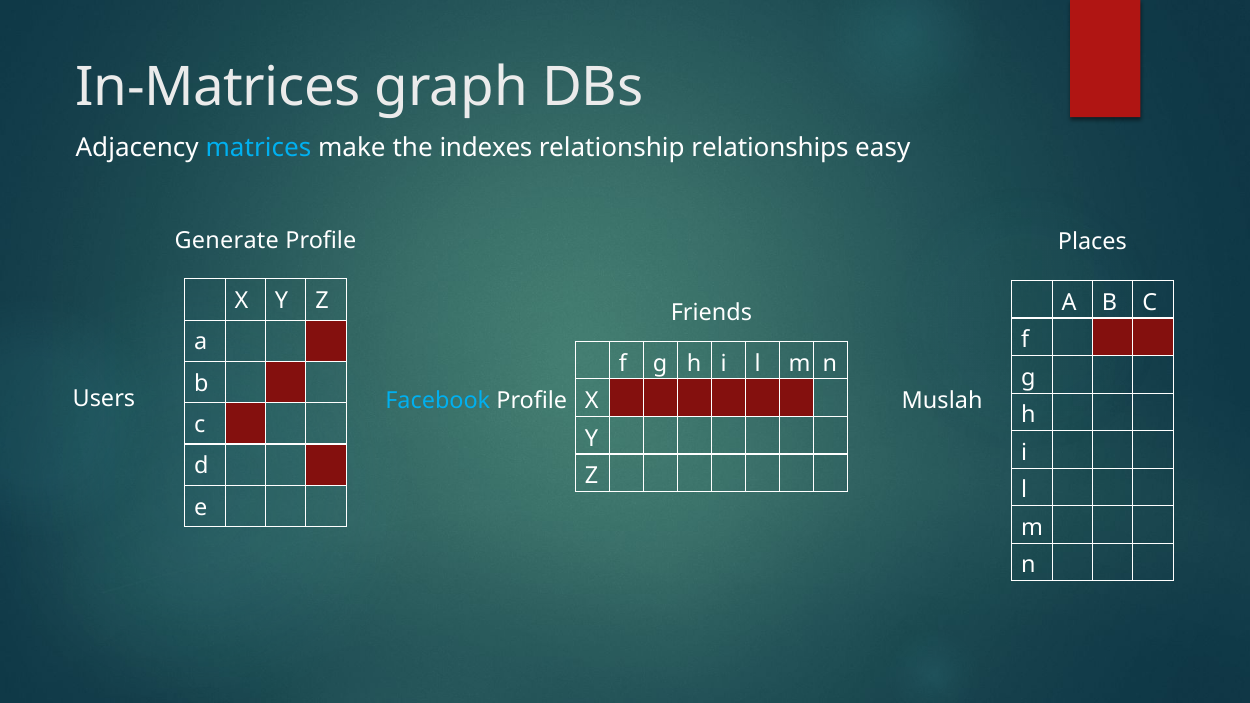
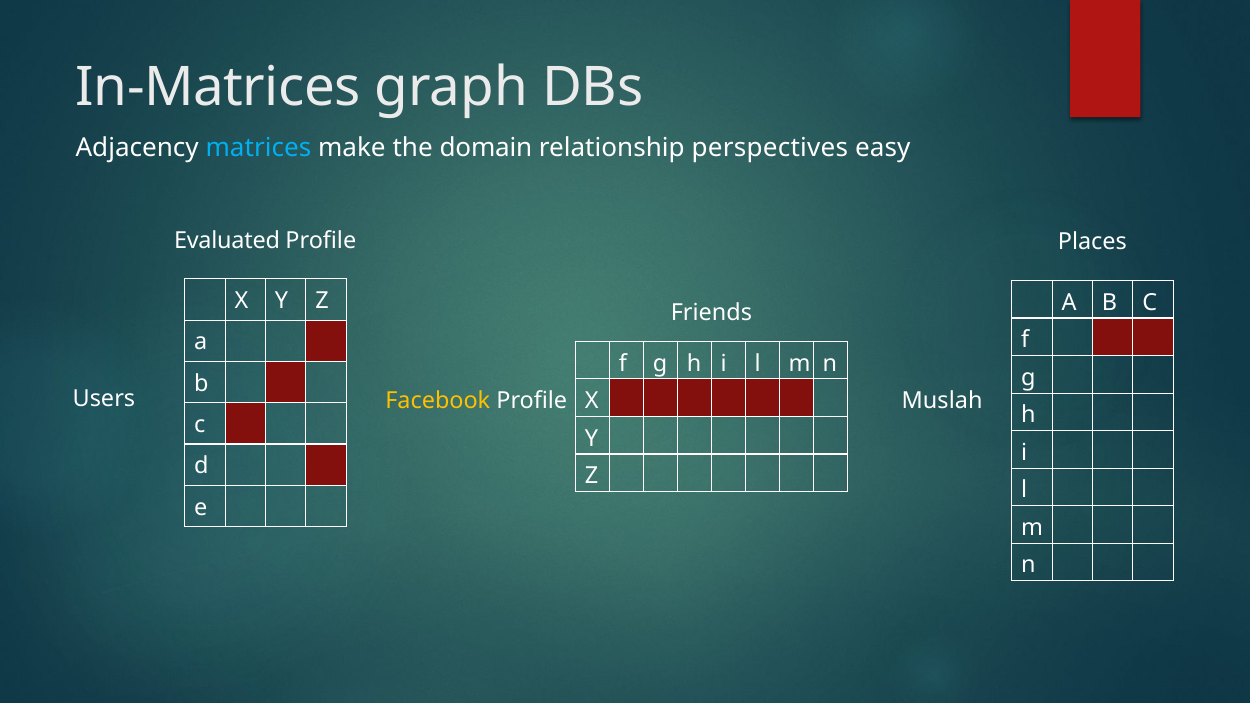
indexes: indexes -> domain
relationships: relationships -> perspectives
Generate: Generate -> Evaluated
Facebook colour: light blue -> yellow
